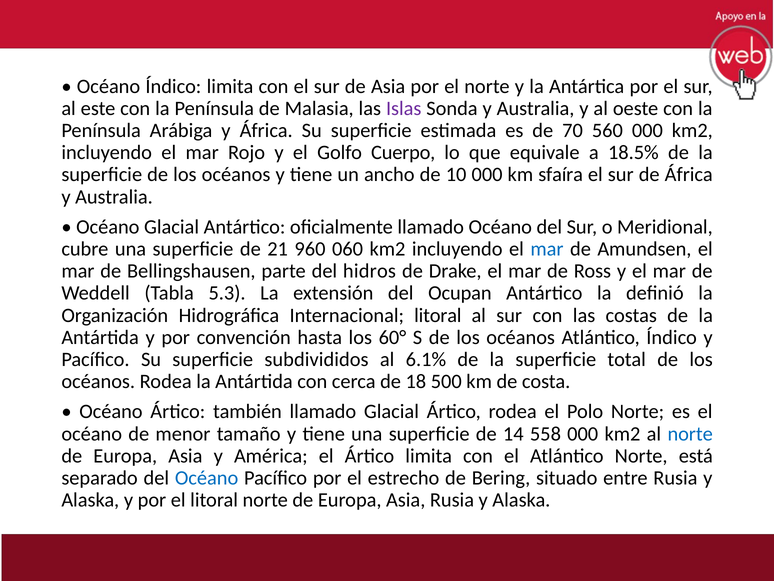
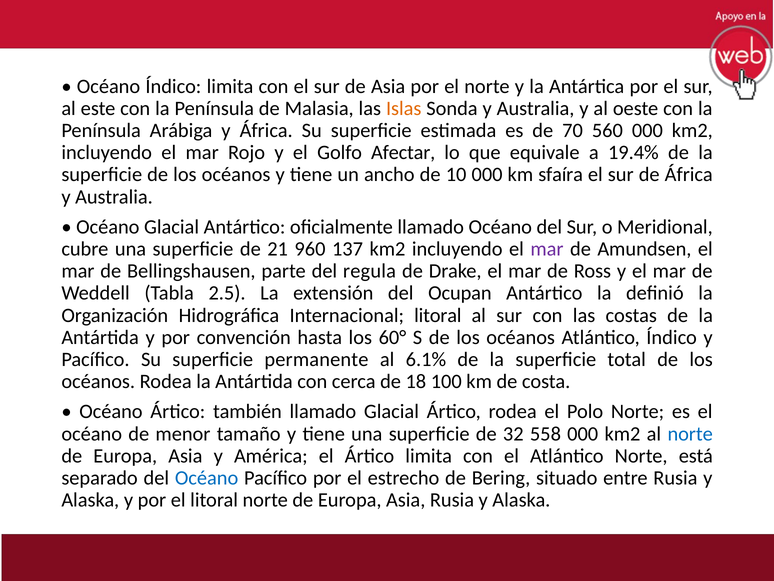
Islas colour: purple -> orange
Cuerpo: Cuerpo -> Afectar
18.5%: 18.5% -> 19.4%
060: 060 -> 137
mar at (547, 249) colour: blue -> purple
hidros: hidros -> regula
5.3: 5.3 -> 2.5
subdivididos: subdivididos -> permanente
500: 500 -> 100
14: 14 -> 32
